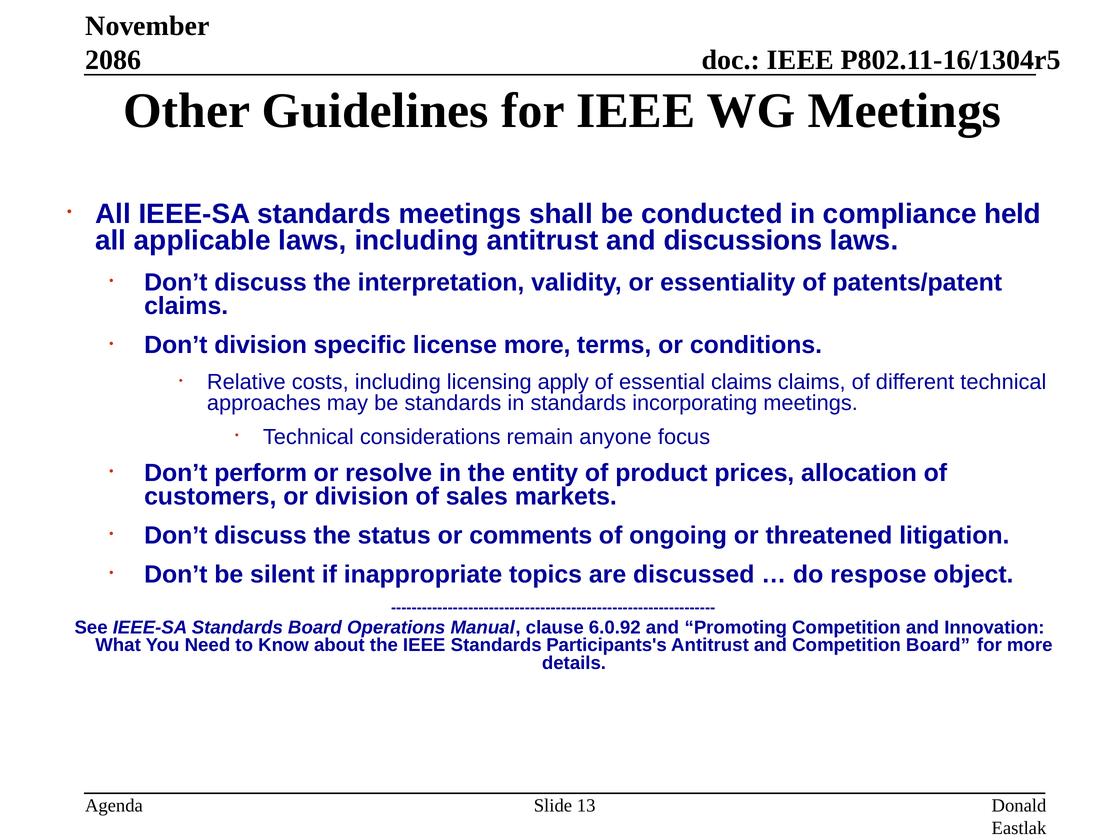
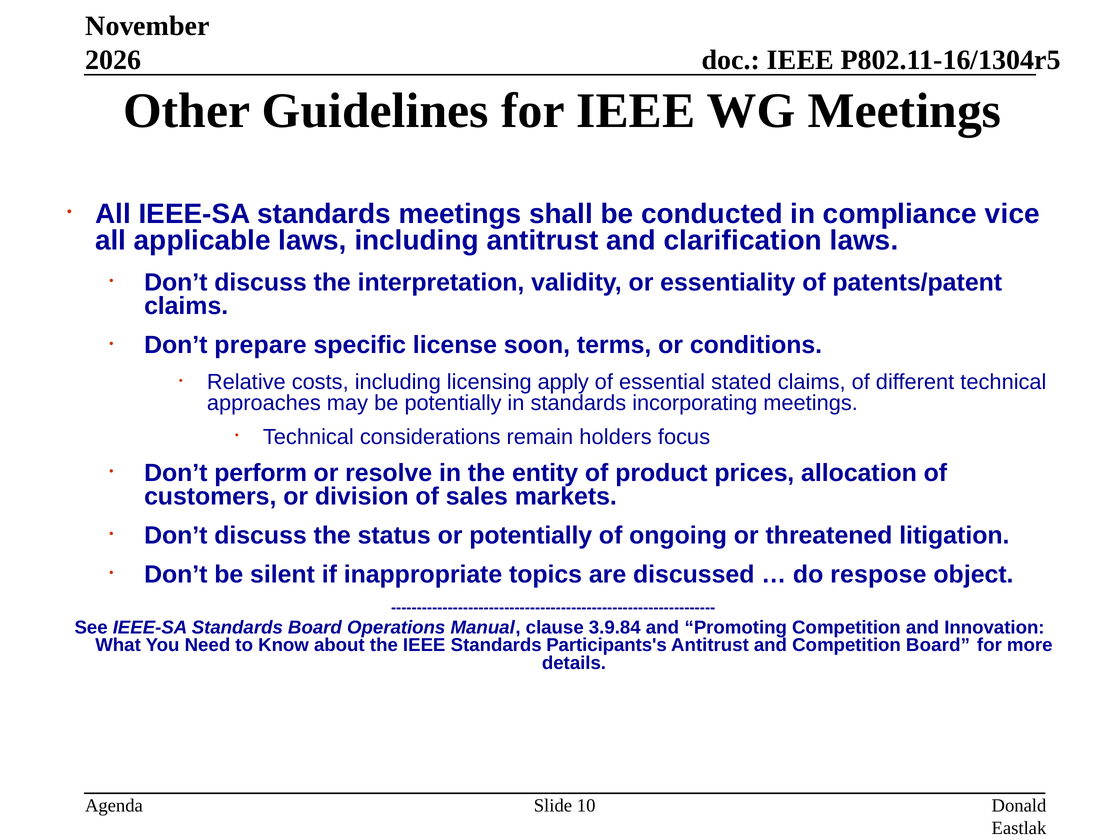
2086: 2086 -> 2026
held: held -> vice
discussions: discussions -> clarification
Don’t division: division -> prepare
license more: more -> soon
essential claims: claims -> stated
be standards: standards -> potentially
anyone: anyone -> holders
or comments: comments -> potentially
6.0.92: 6.0.92 -> 3.9.84
13: 13 -> 10
